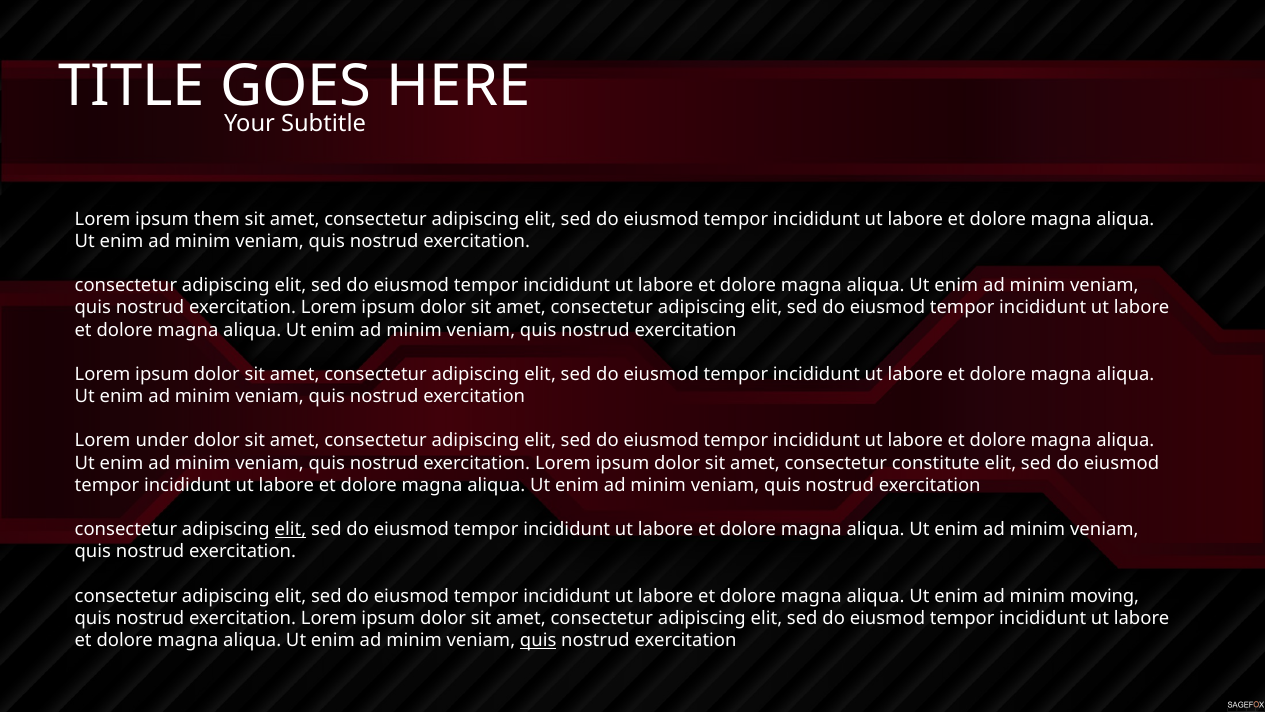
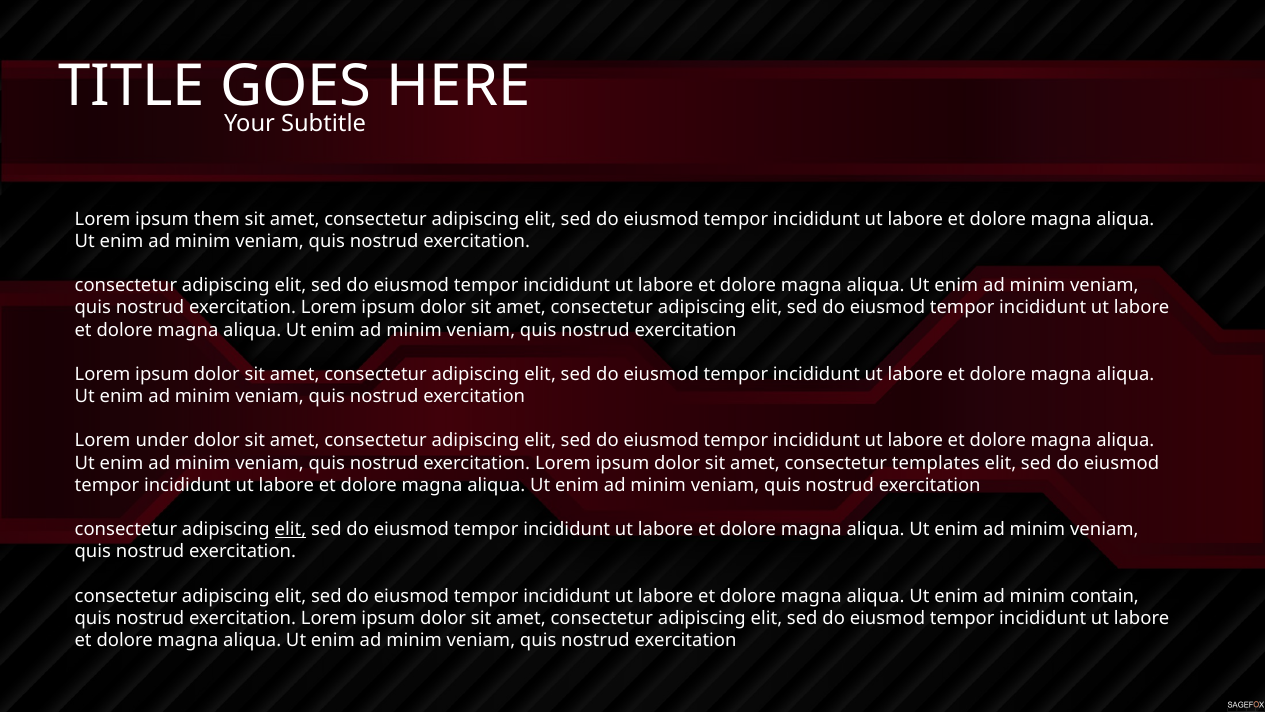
constitute: constitute -> templates
moving: moving -> contain
quis at (538, 640) underline: present -> none
